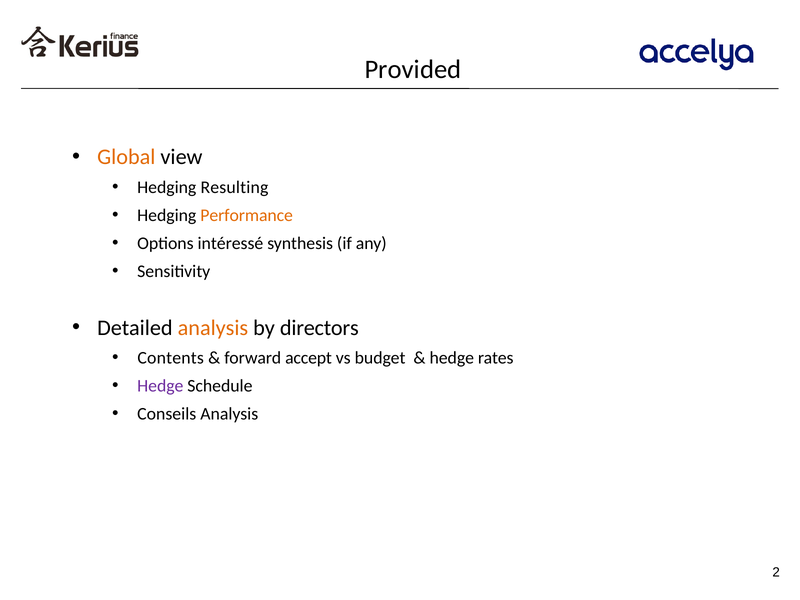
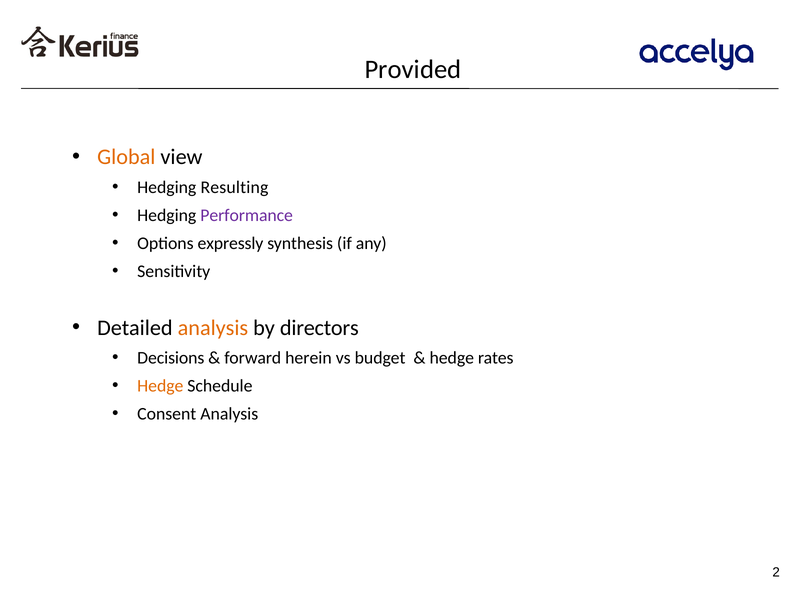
Performance colour: orange -> purple
intéressé: intéressé -> expressly
Contents: Contents -> Decisions
accept: accept -> herein
Hedge at (160, 386) colour: purple -> orange
Conseils: Conseils -> Consent
